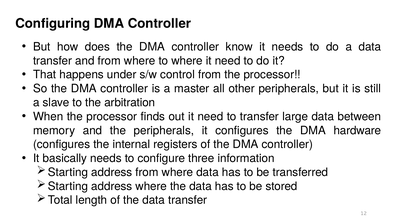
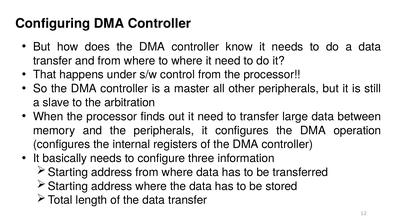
hardware: hardware -> operation
